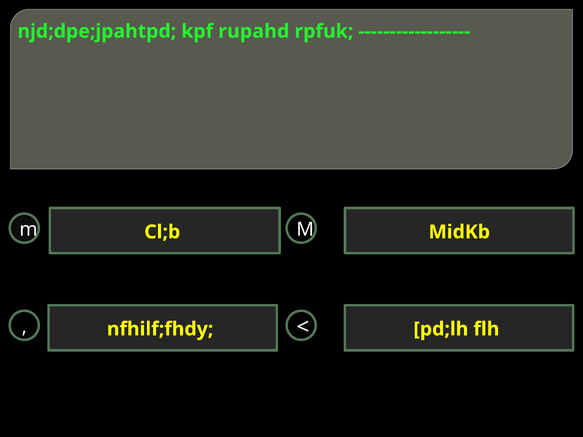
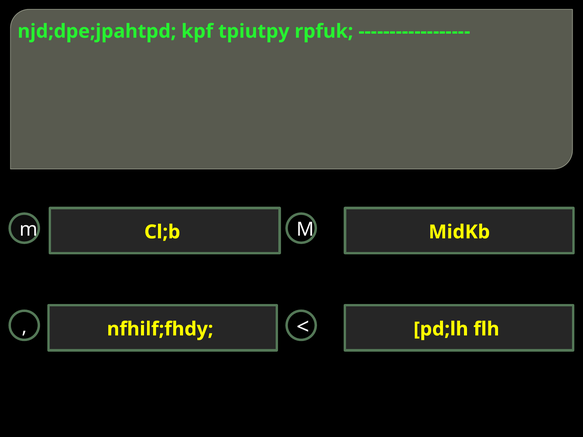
rupahd: rupahd -> tpiutpy
